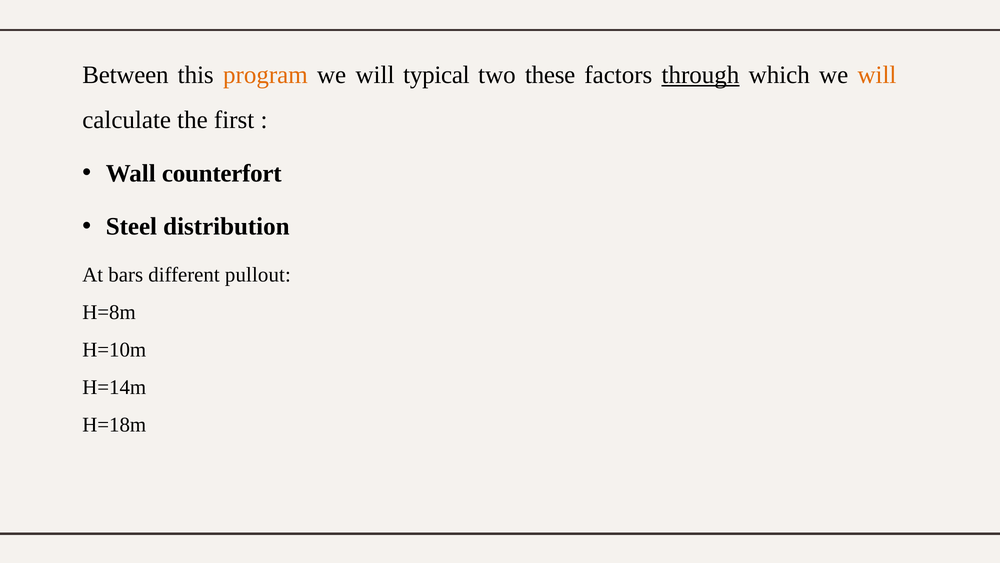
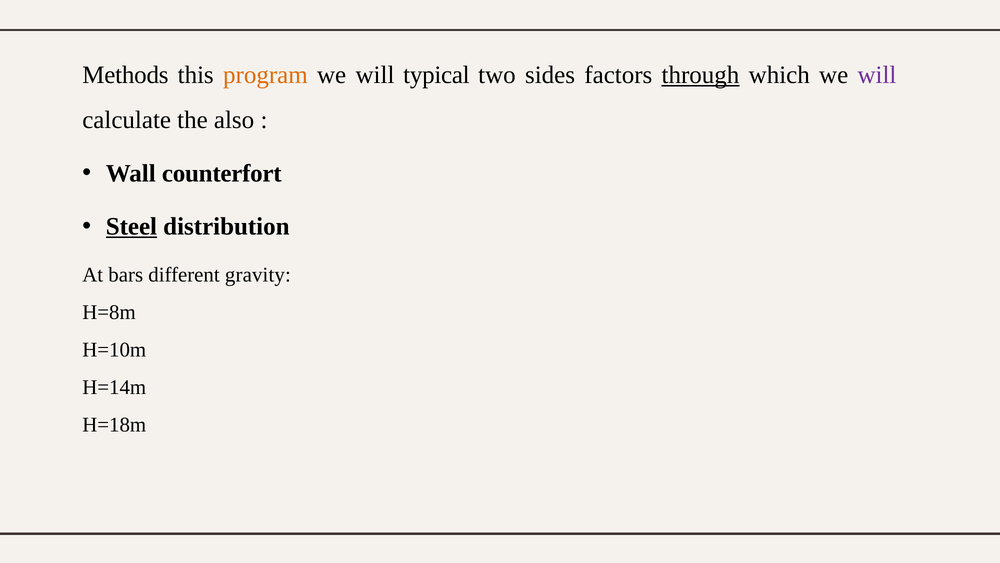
Between: Between -> Methods
these: these -> sides
will at (877, 75) colour: orange -> purple
first: first -> also
Steel underline: none -> present
pullout: pullout -> gravity
